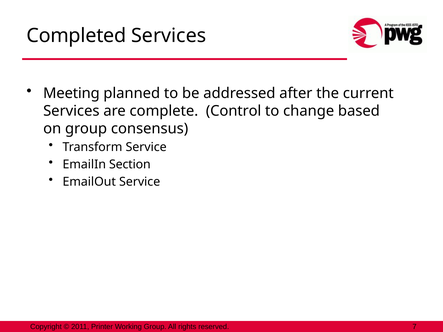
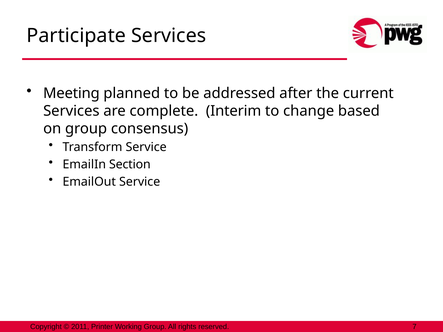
Completed: Completed -> Participate
Control: Control -> Interim
